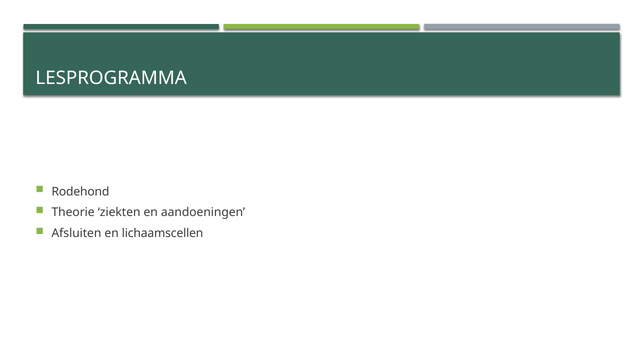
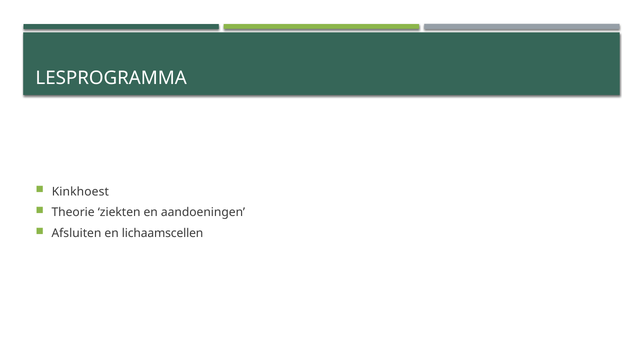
Rodehond: Rodehond -> Kinkhoest
